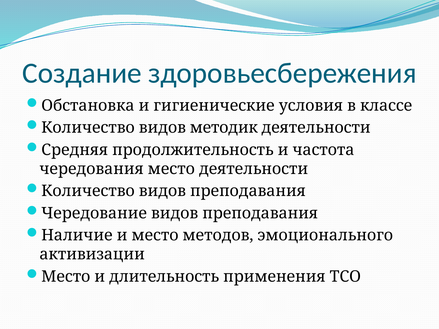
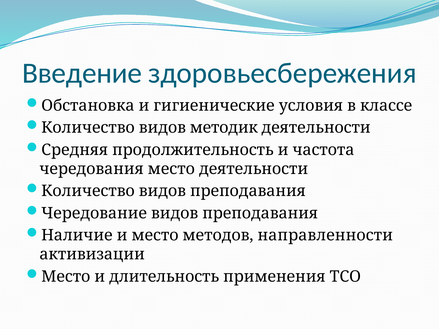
Создание: Создание -> Введение
эмоционального: эмоционального -> направленности
